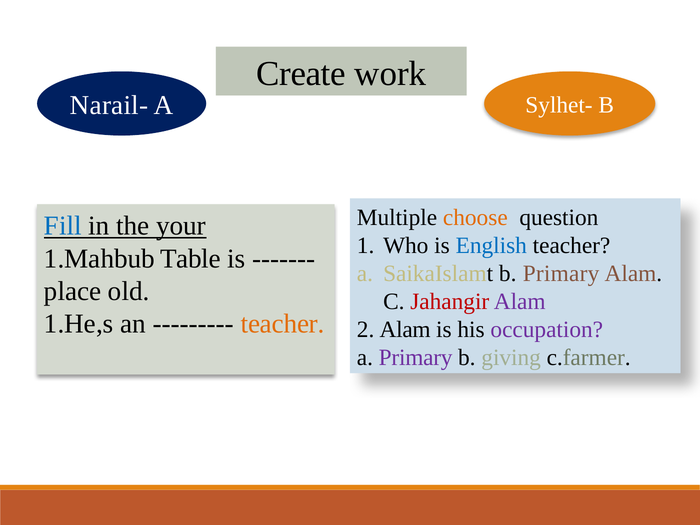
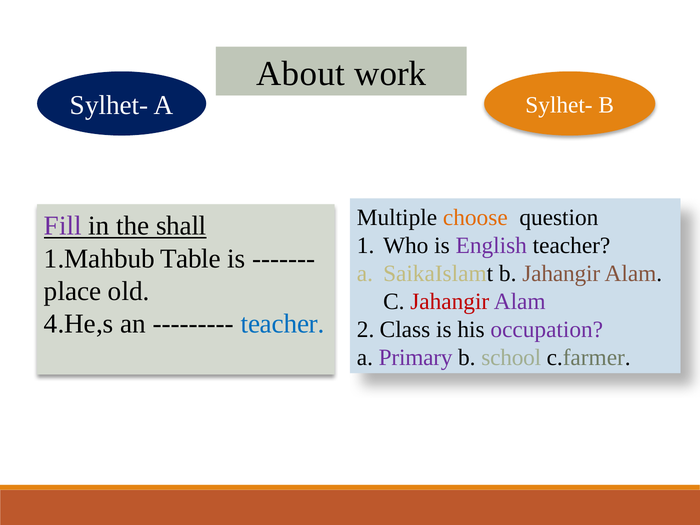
Create: Create -> About
Narail- at (109, 105): Narail- -> Sylhet-
Fill colour: blue -> purple
your: your -> shall
English colour: blue -> purple
b Primary: Primary -> Jahangir
1.He,s: 1.He,s -> 4.He,s
teacher at (283, 324) colour: orange -> blue
2 Alam: Alam -> Class
giving: giving -> school
